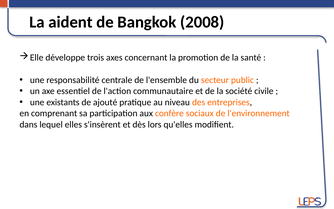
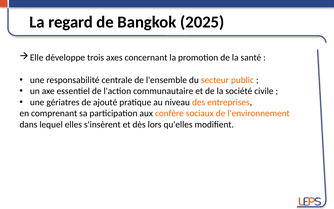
aident: aident -> regard
2008: 2008 -> 2025
existants: existants -> gériatres
